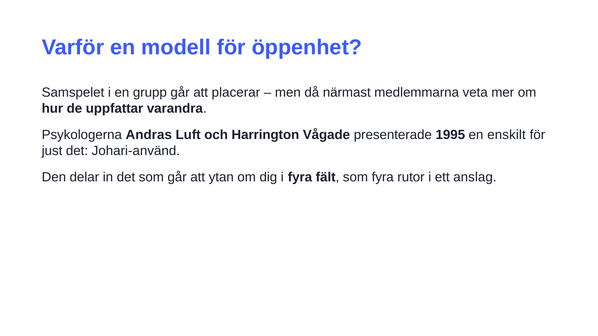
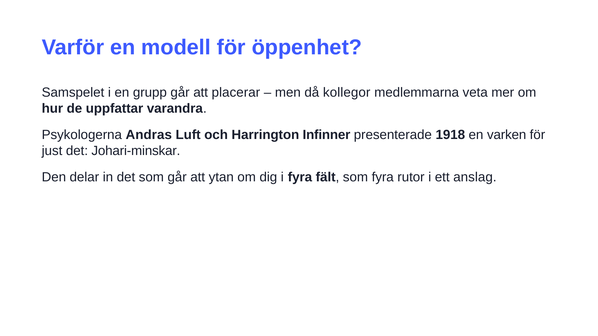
närmast: närmast -> kollegor
Vågade: Vågade -> Infinner
1995: 1995 -> 1918
enskilt: enskilt -> varken
Johari-använd: Johari-använd -> Johari-minskar
